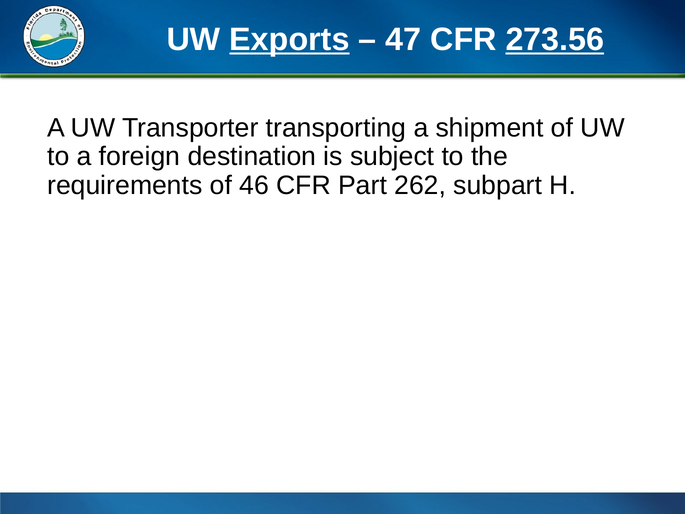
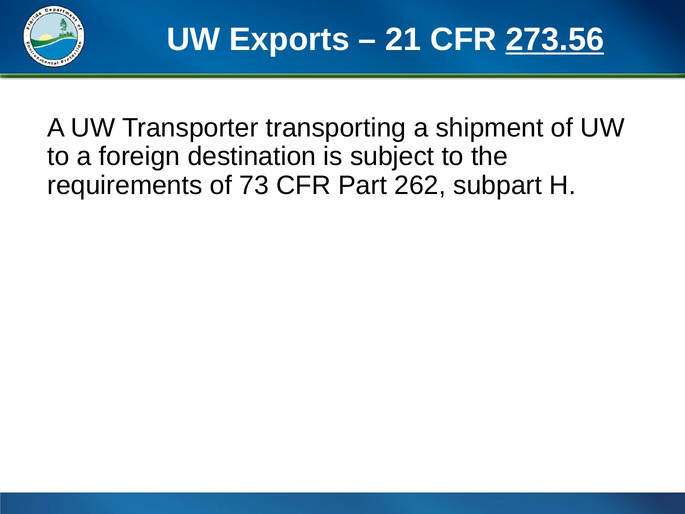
Exports underline: present -> none
47: 47 -> 21
46: 46 -> 73
